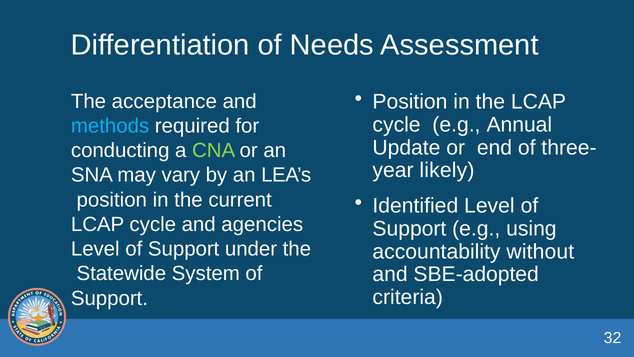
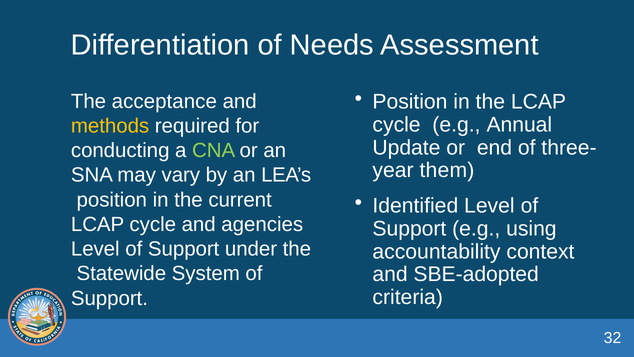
methods colour: light blue -> yellow
likely: likely -> them
without: without -> context
